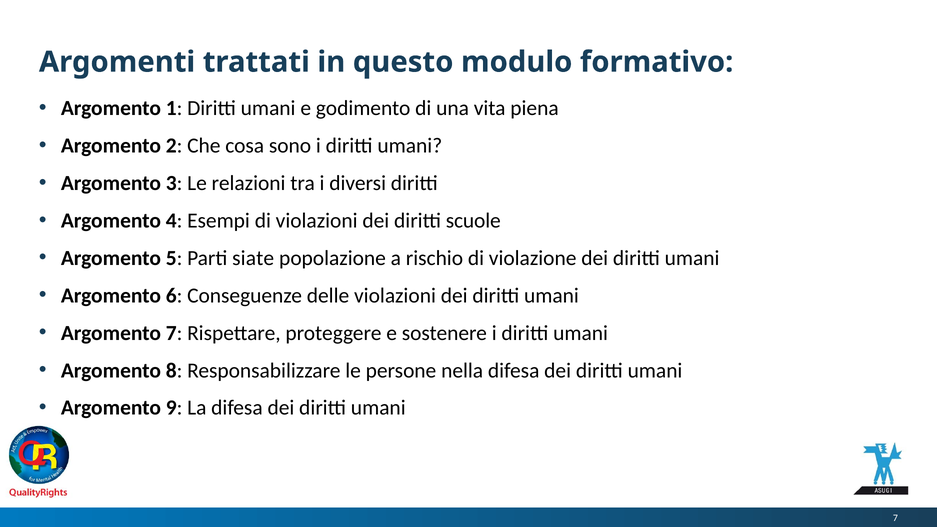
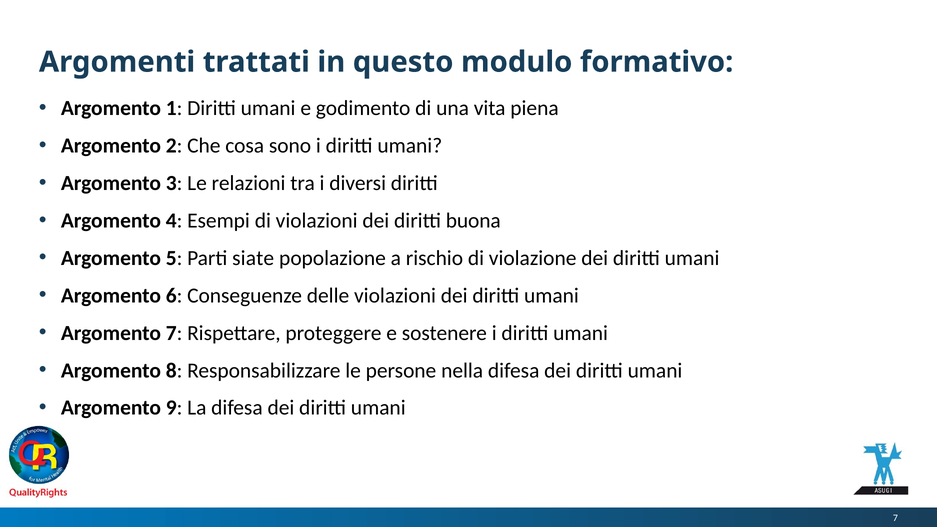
scuole: scuole -> buona
